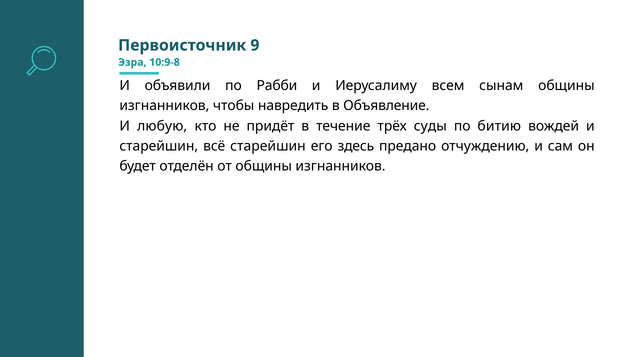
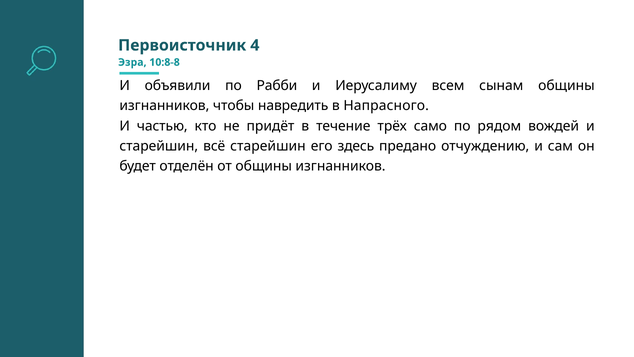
9: 9 -> 4
10:9-8: 10:9-8 -> 10:8-8
Объявление: Объявление -> Напрасного
любую: любую -> частью
суды: суды -> само
битию: битию -> рядом
